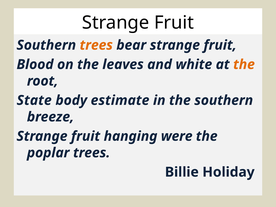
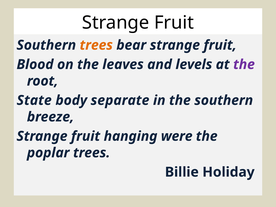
white: white -> levels
the at (244, 64) colour: orange -> purple
estimate: estimate -> separate
